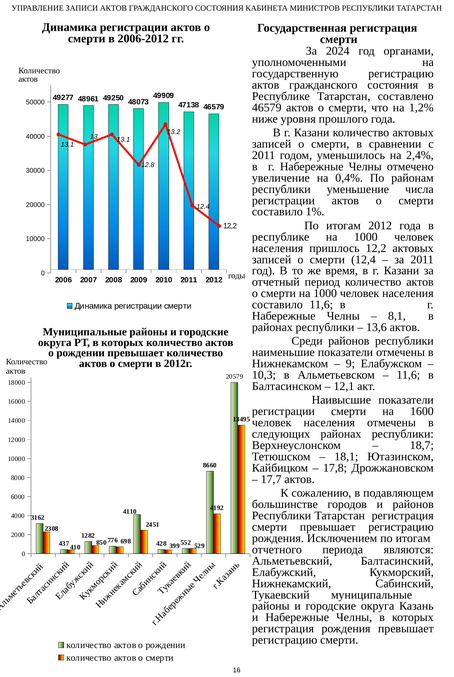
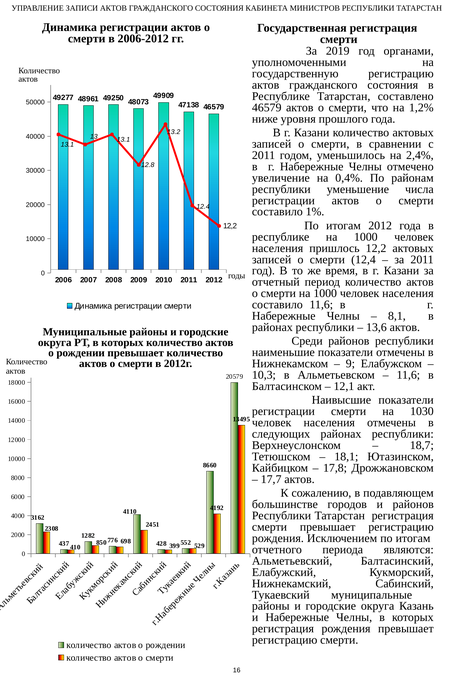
2024: 2024 -> 2019
1600: 1600 -> 1030
